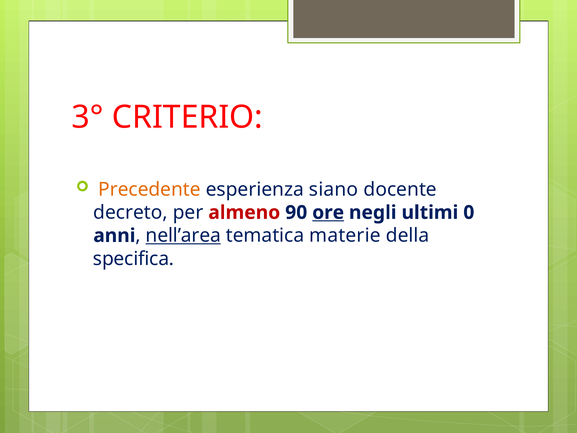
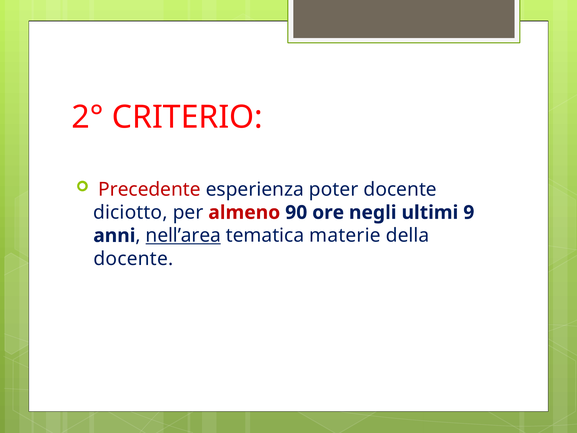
3°: 3° -> 2°
Precedente colour: orange -> red
siano: siano -> poter
decreto: decreto -> diciotto
ore underline: present -> none
0: 0 -> 9
specifica at (134, 259): specifica -> docente
